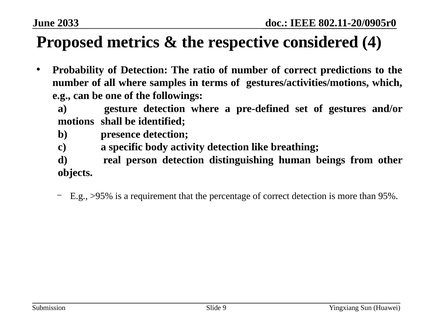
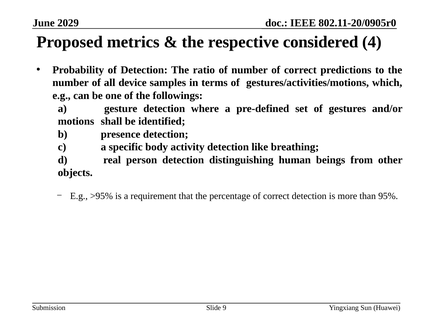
2033: 2033 -> 2029
all where: where -> device
